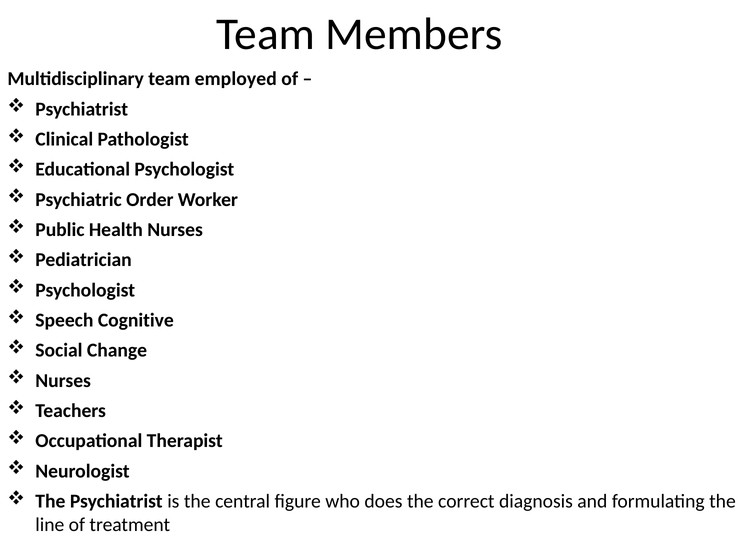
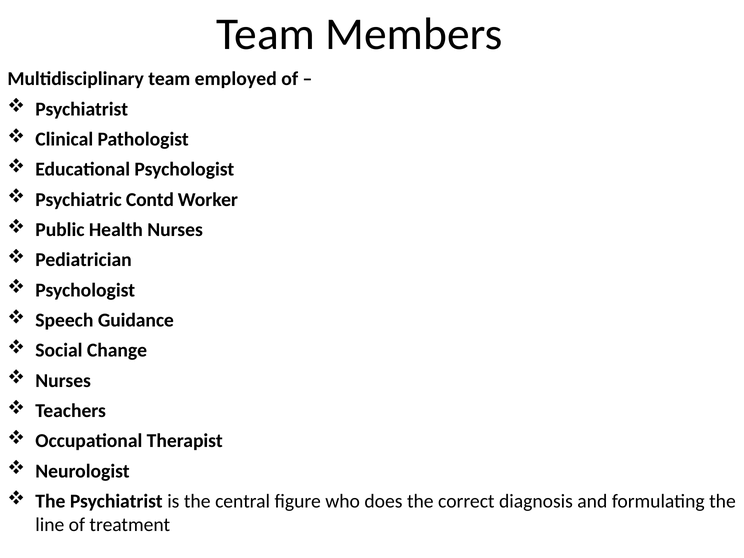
Order: Order -> Contd
Cognitive: Cognitive -> Guidance
